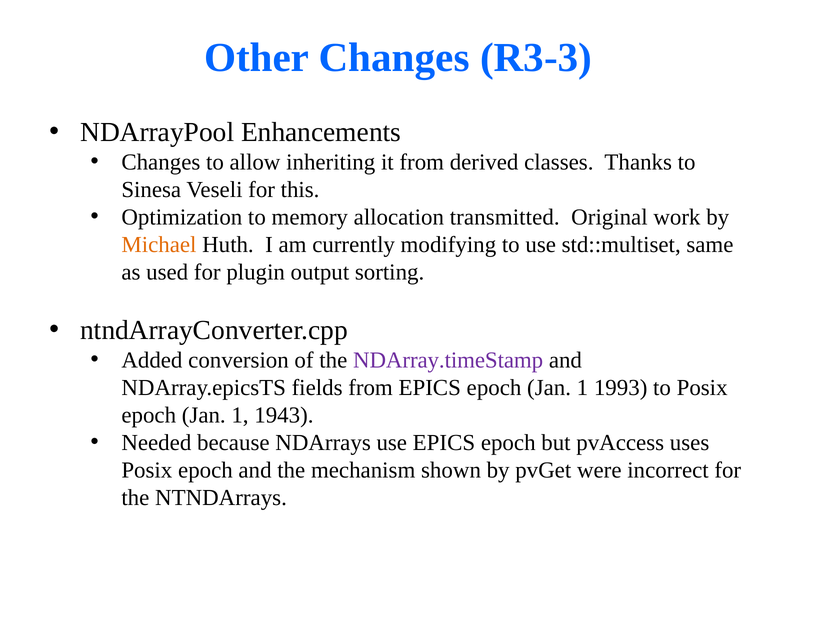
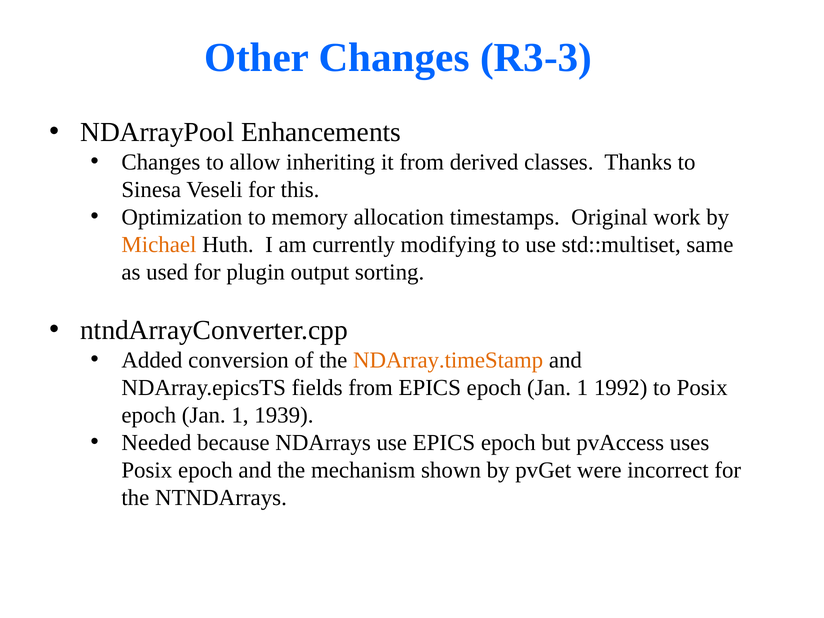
transmitted: transmitted -> timestamps
NDArray.timeStamp colour: purple -> orange
1993: 1993 -> 1992
1943: 1943 -> 1939
